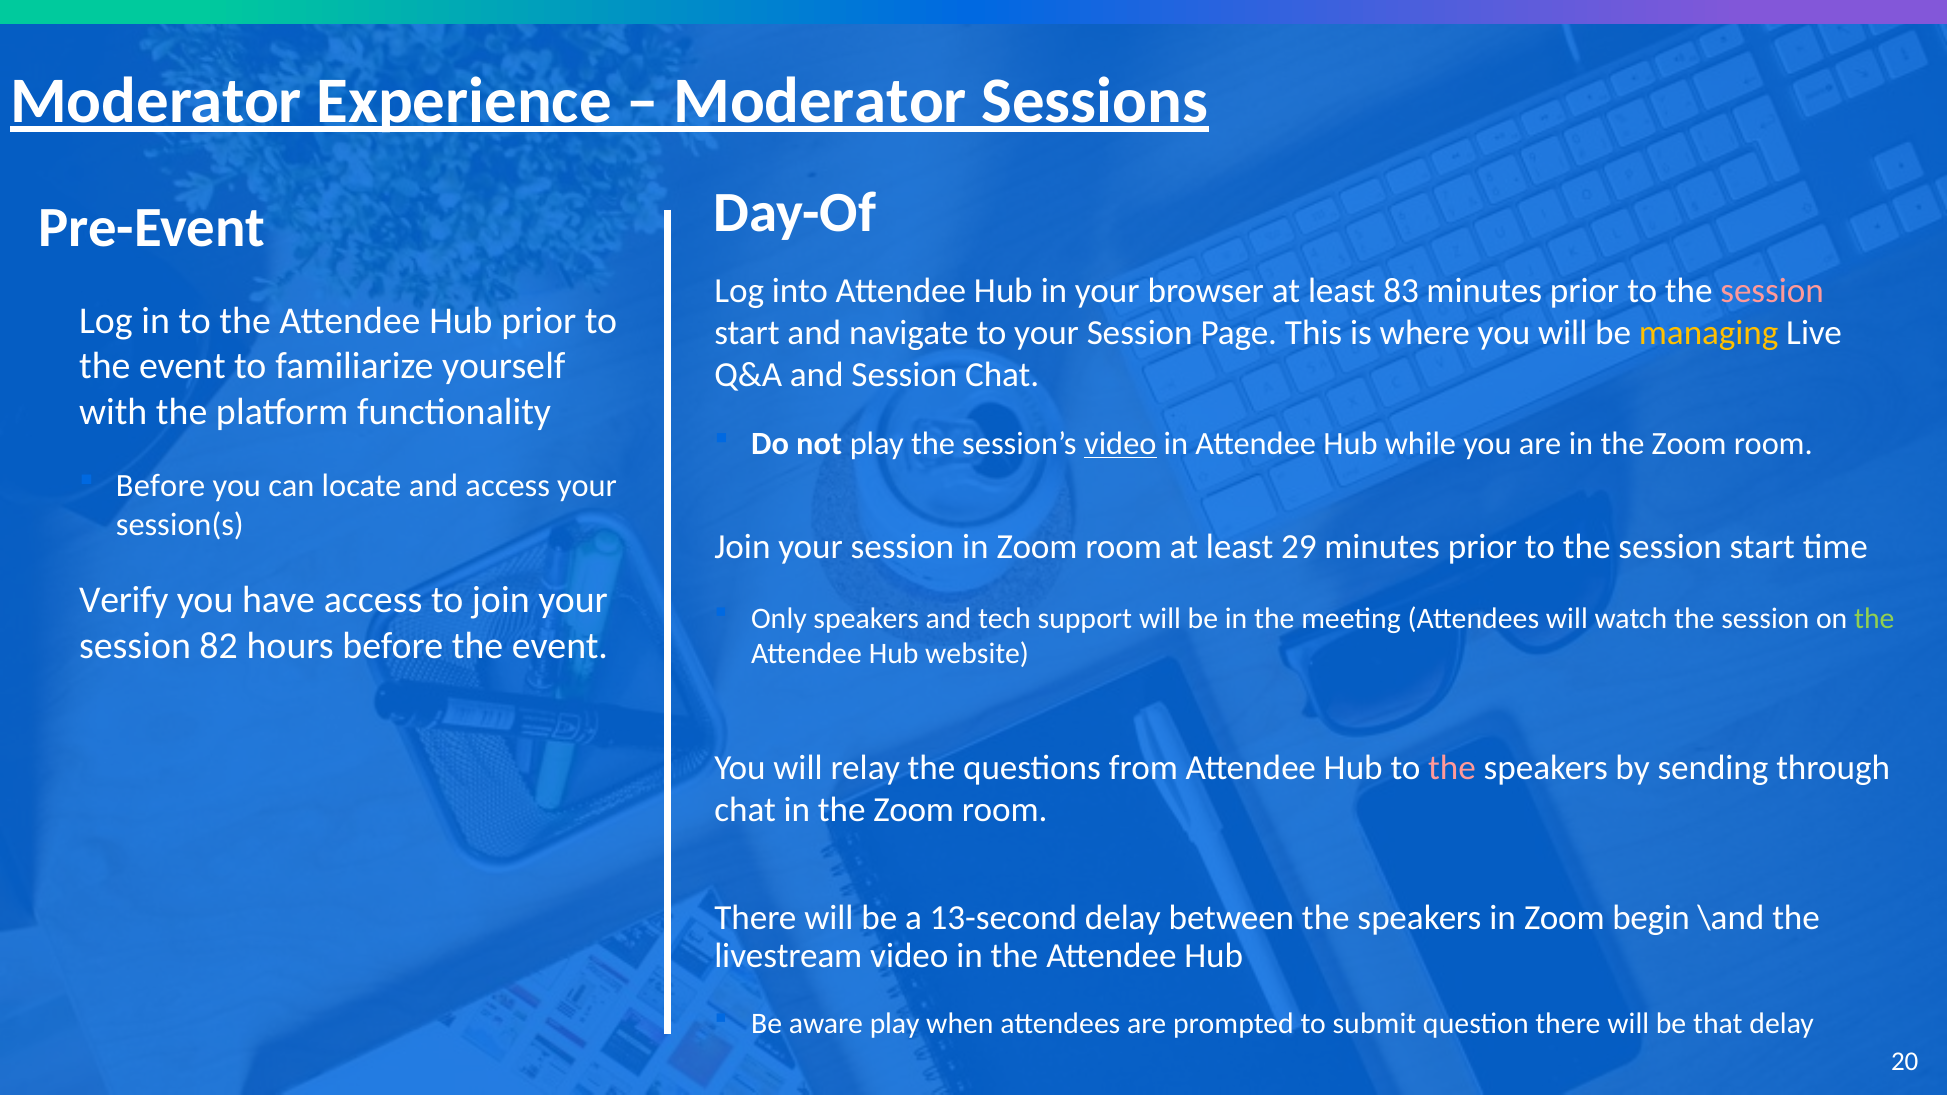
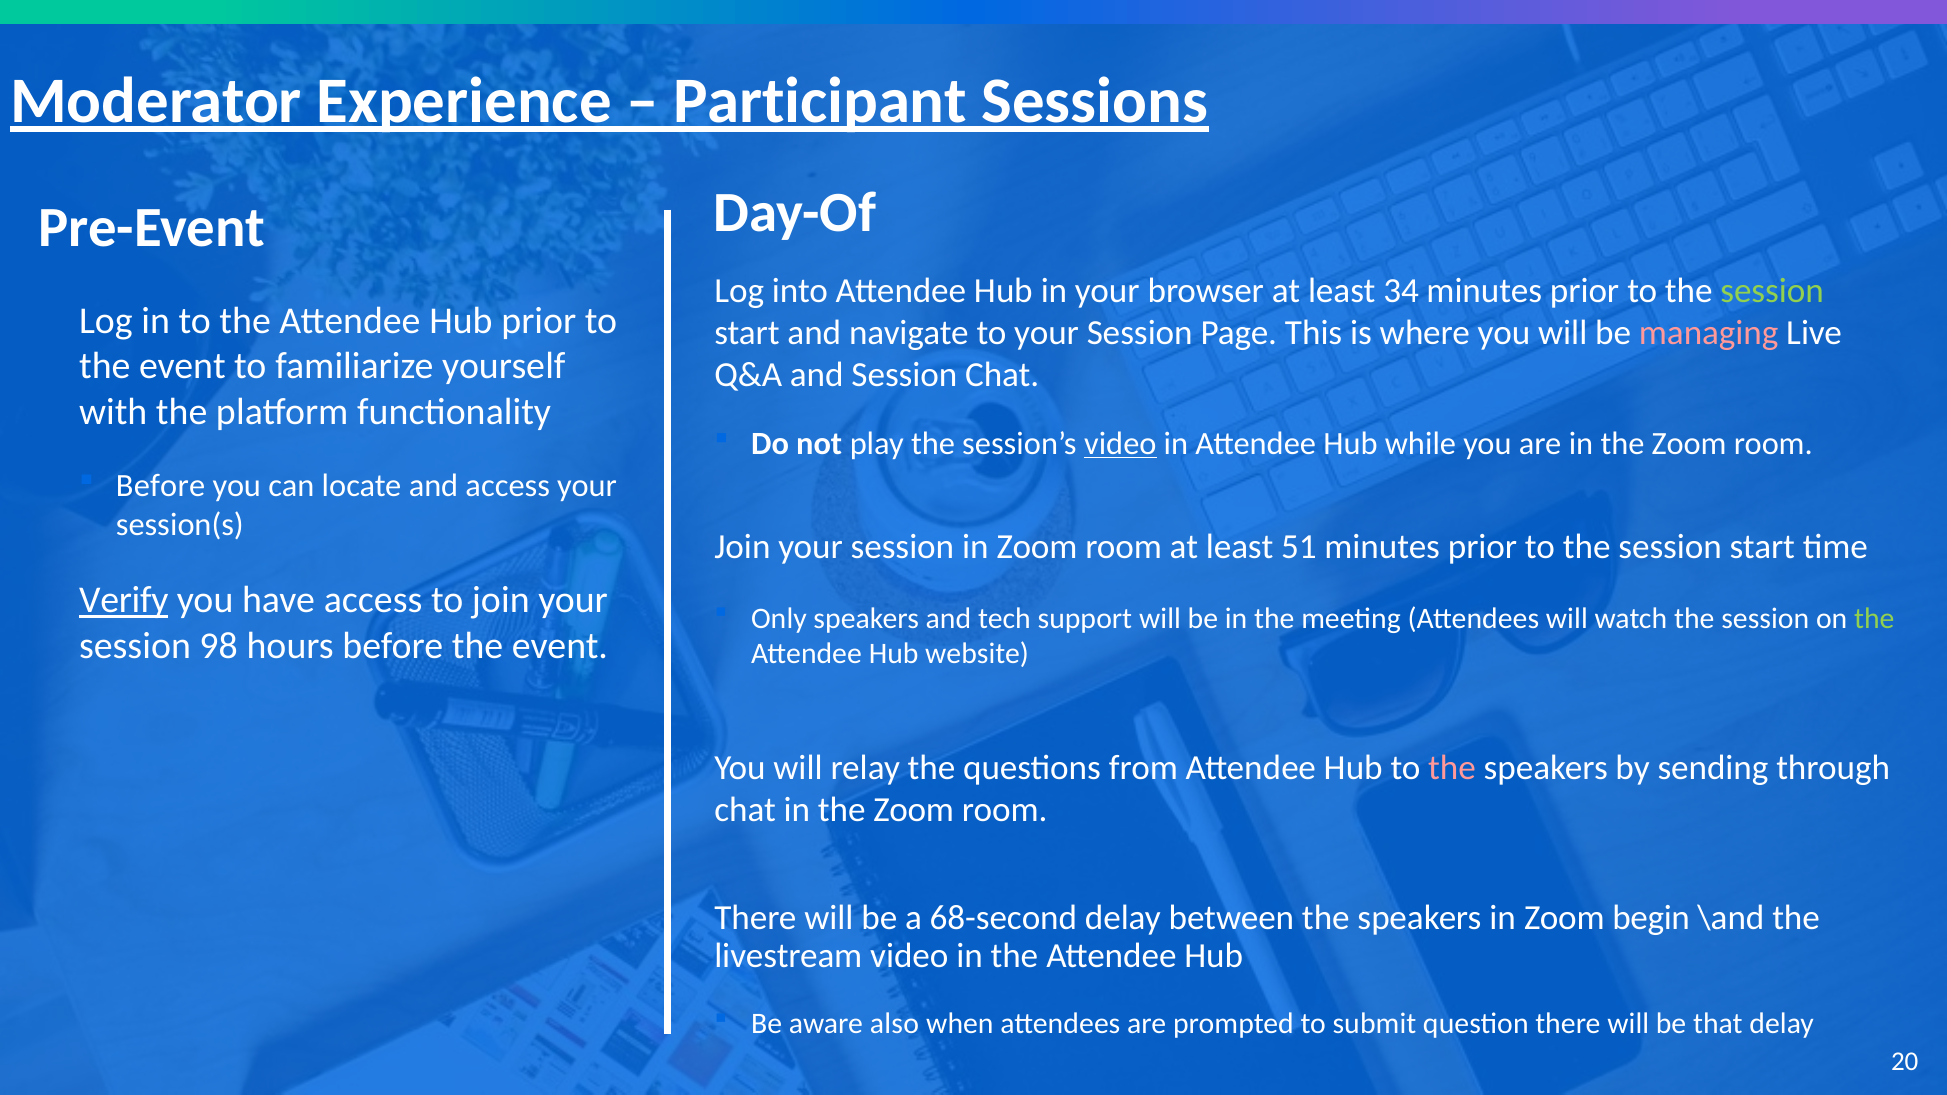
Moderator at (820, 101): Moderator -> Participant
83: 83 -> 34
session at (1772, 291) colour: pink -> light green
managing colour: yellow -> pink
29: 29 -> 51
Verify underline: none -> present
82: 82 -> 98
13-second: 13-second -> 68-second
aware play: play -> also
